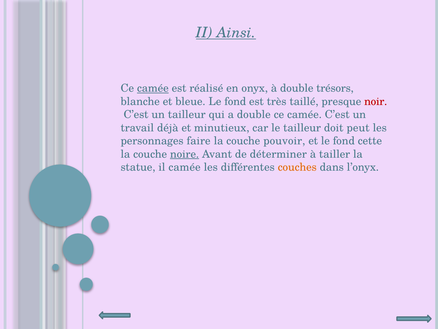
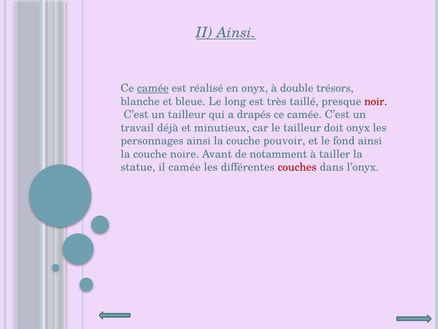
bleue Le fond: fond -> long
a double: double -> drapés
doit peut: peut -> onyx
personnages faire: faire -> ainsi
fond cette: cette -> ainsi
noire underline: present -> none
déterminer: déterminer -> notamment
couches colour: orange -> red
